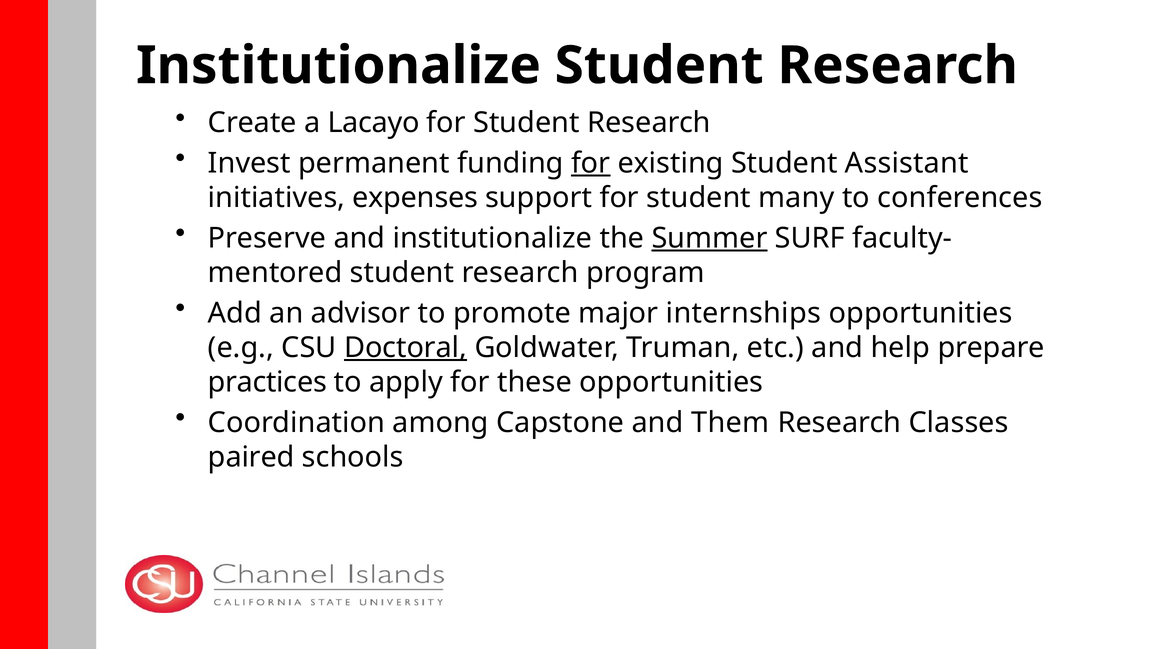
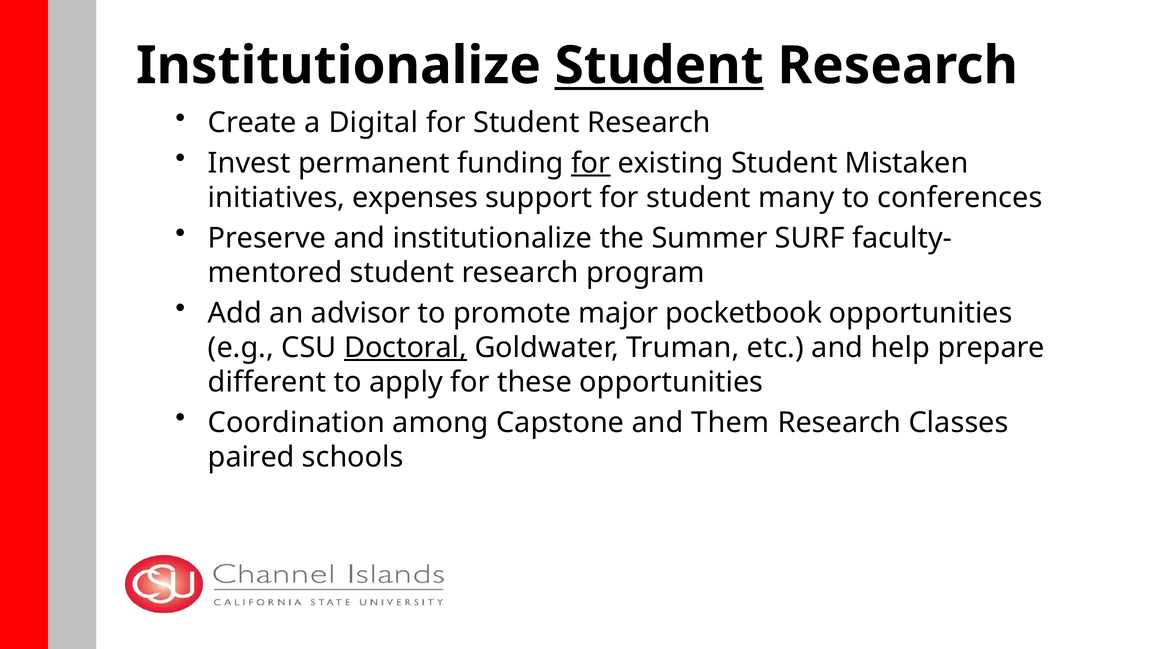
Student at (659, 66) underline: none -> present
Lacayo: Lacayo -> Digital
Assistant: Assistant -> Mistaken
Summer underline: present -> none
internships: internships -> pocketbook
practices: practices -> different
